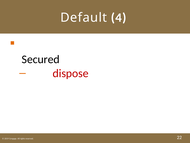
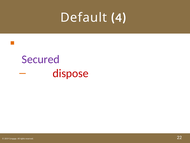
Secured colour: black -> purple
